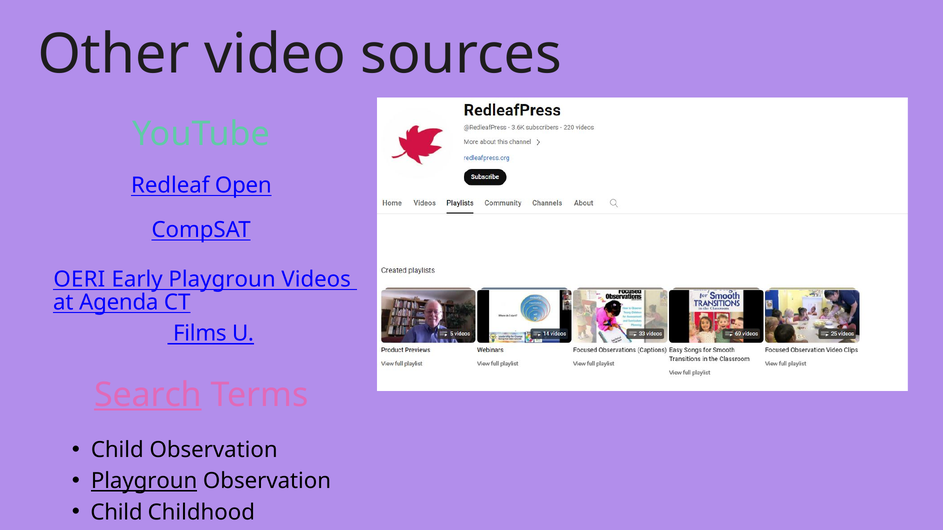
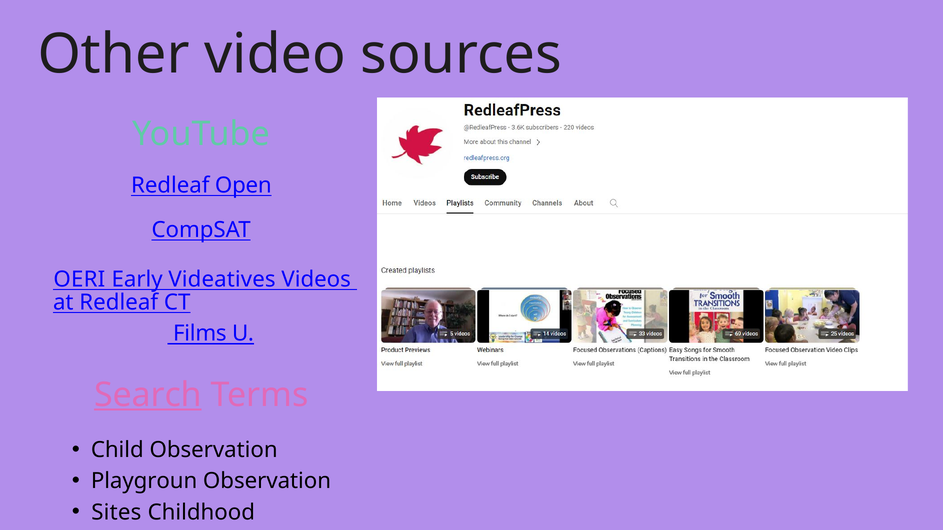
Early Playgroun: Playgroun -> Videatives
at Agenda: Agenda -> Redleaf
Playgroun at (144, 481) underline: present -> none
Child at (117, 513): Child -> Sites
